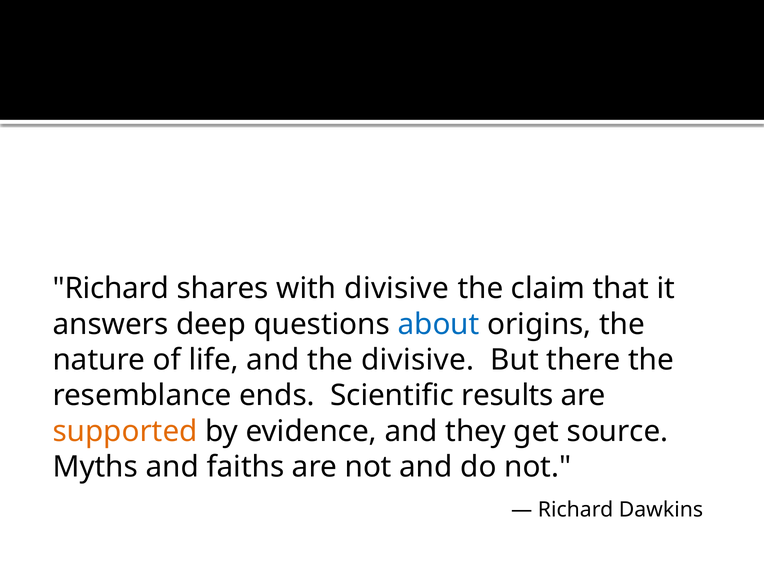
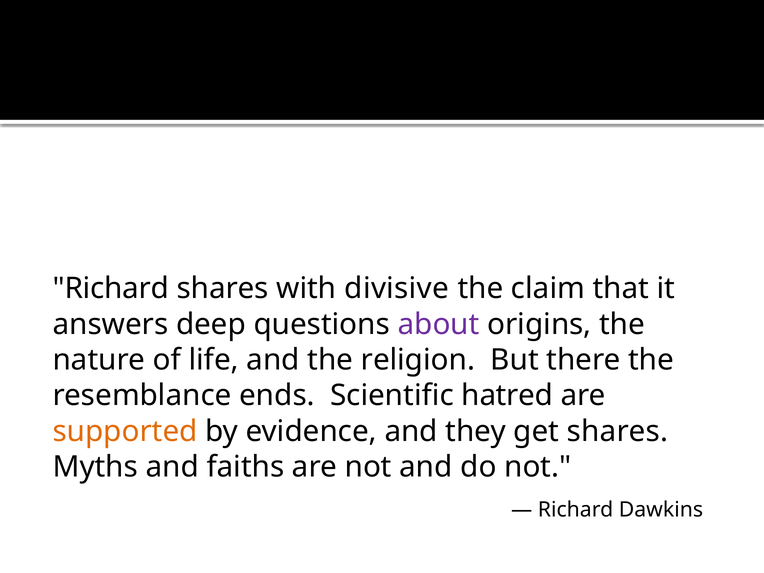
about colour: blue -> purple
the divisive: divisive -> religion
results: results -> hatred
get source: source -> shares
